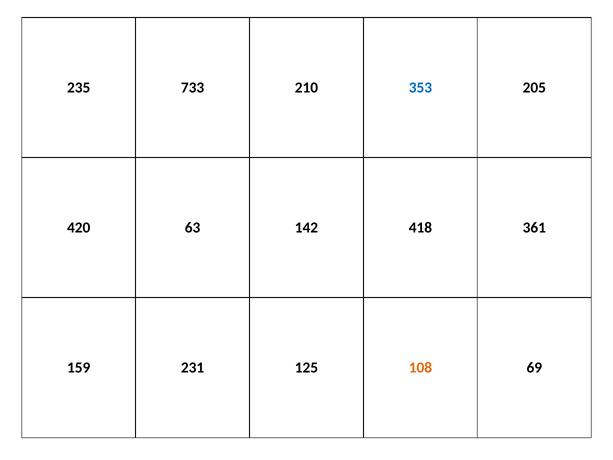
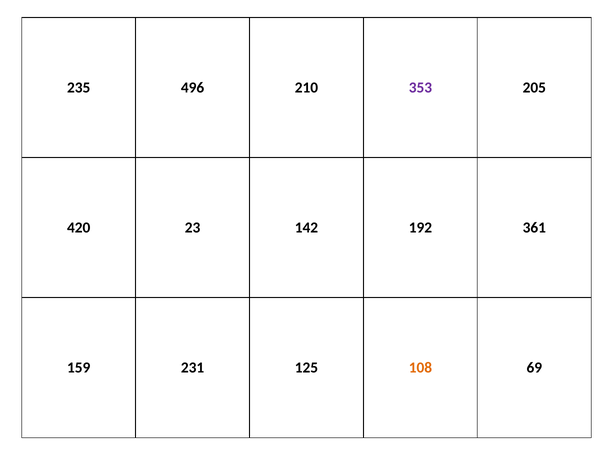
733: 733 -> 496
353 colour: blue -> purple
63: 63 -> 23
418: 418 -> 192
